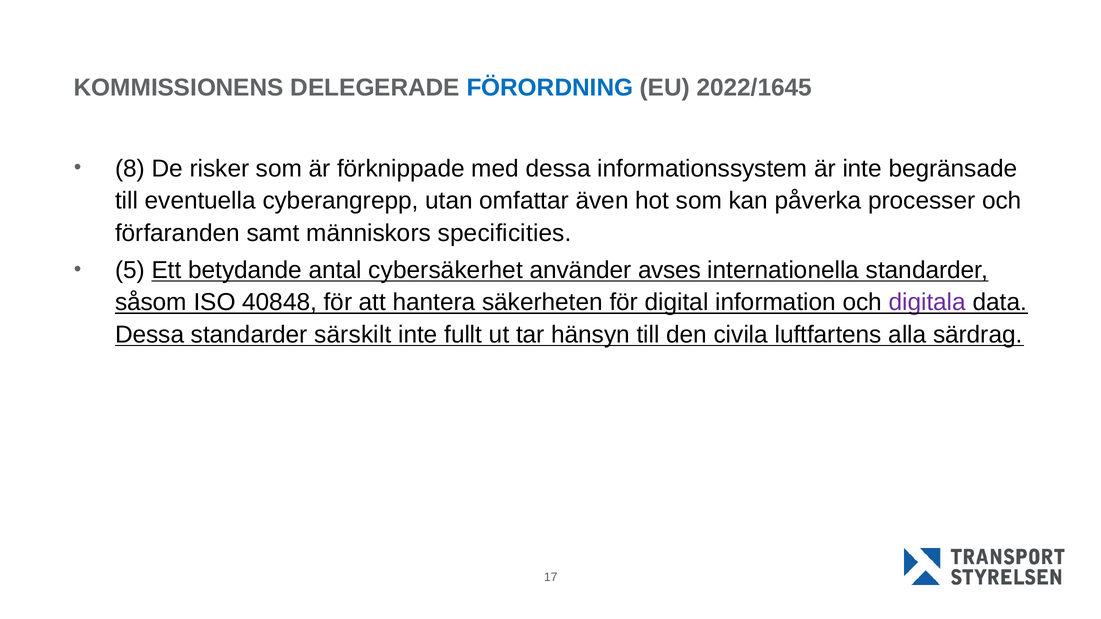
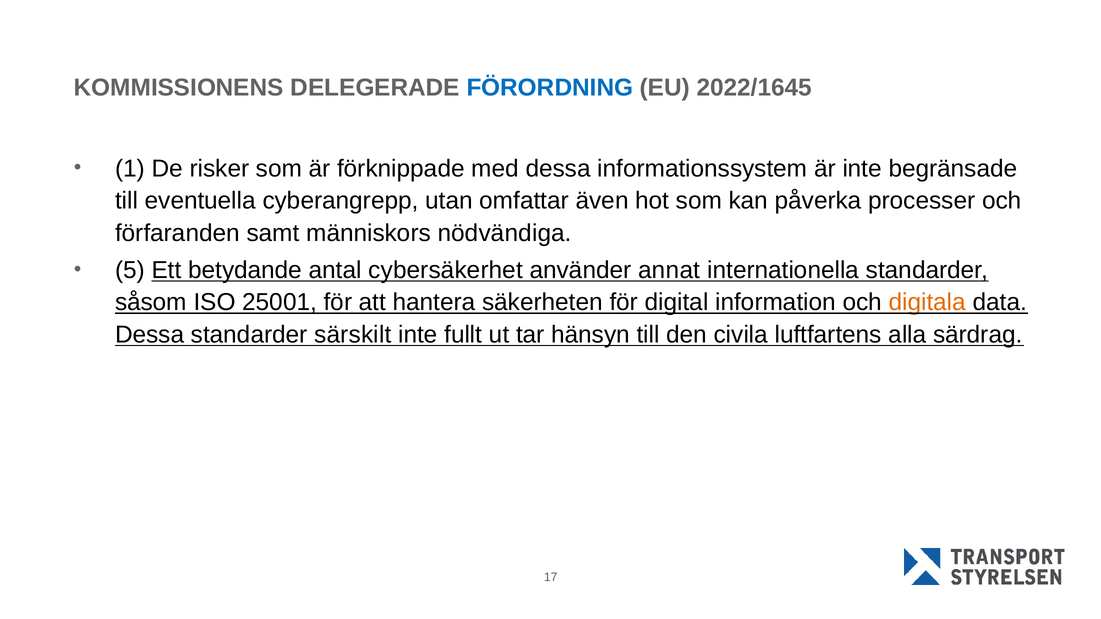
8: 8 -> 1
specificities: specificities -> nödvändiga
avses: avses -> annat
40848: 40848 -> 25001
digitala colour: purple -> orange
